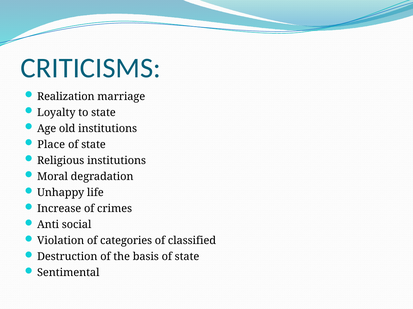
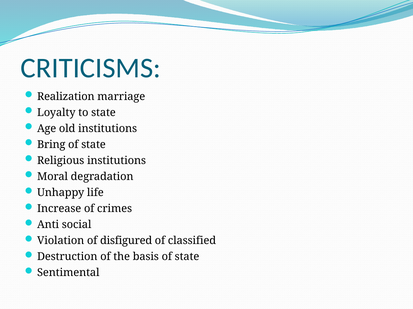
Place: Place -> Bring
categories: categories -> disfigured
